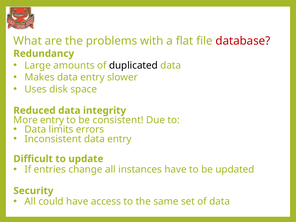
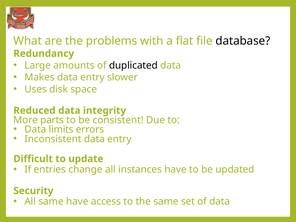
database colour: red -> black
More entry: entry -> parts
All could: could -> same
